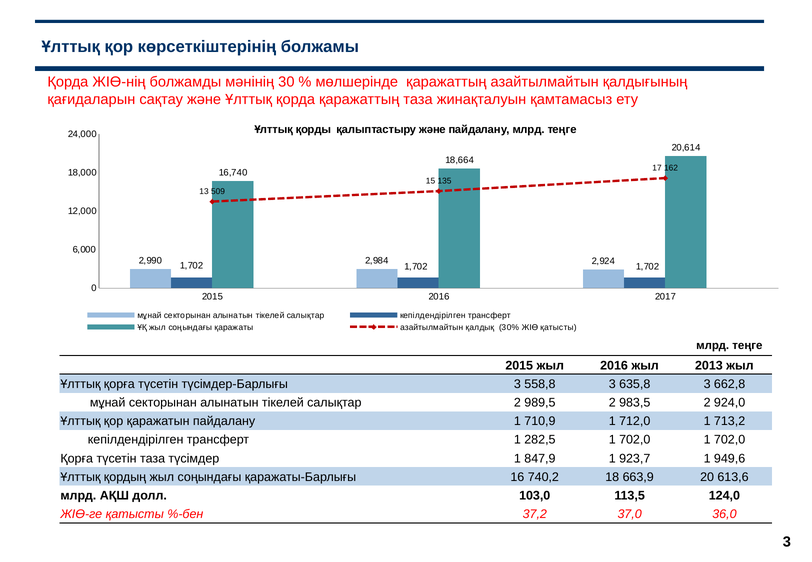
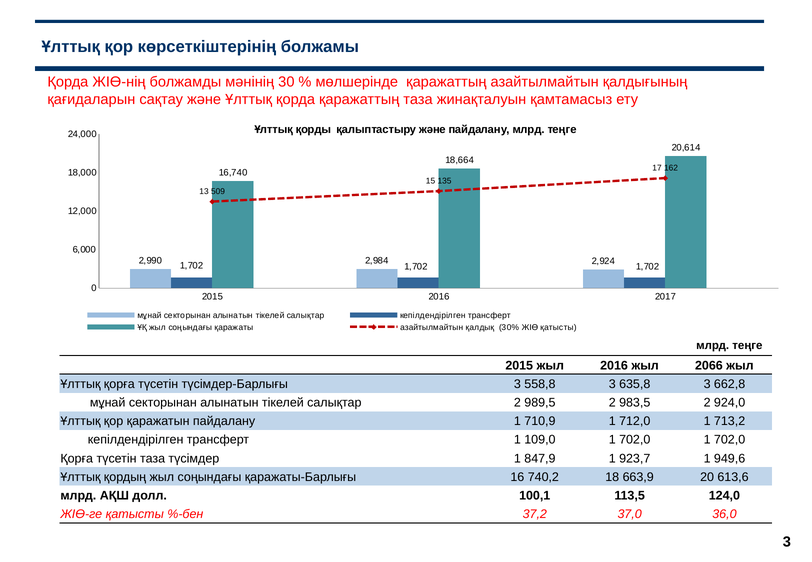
2013: 2013 -> 2066
282,5: 282,5 -> 109,0
103,0: 103,0 -> 100,1
